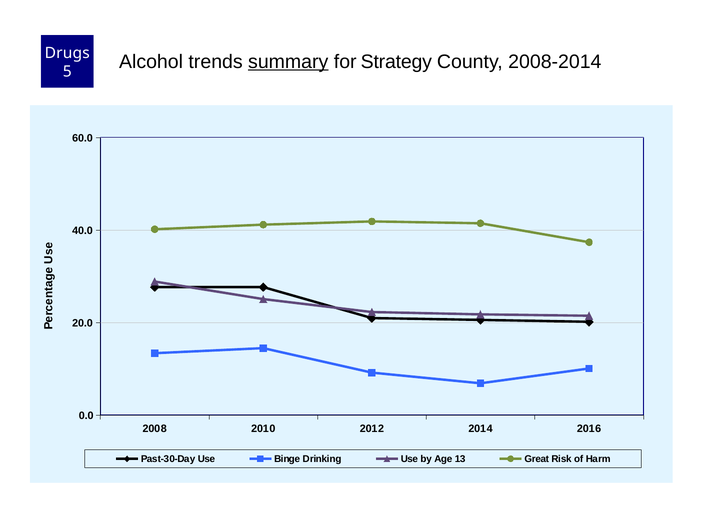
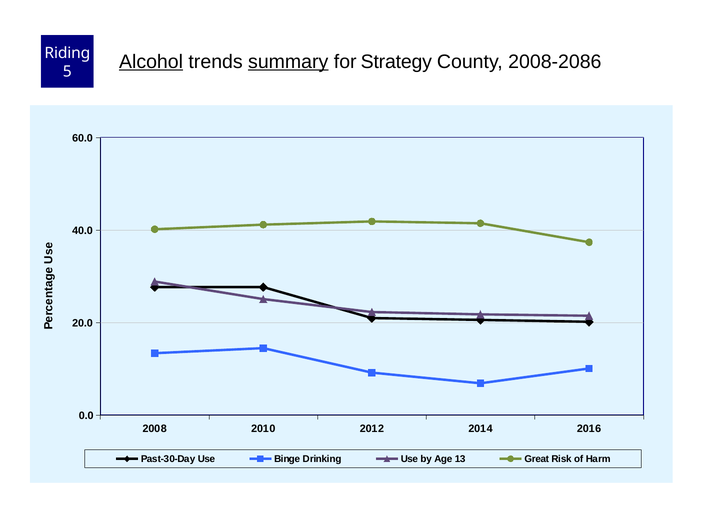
Drugs: Drugs -> Riding
Alcohol underline: none -> present
2008-2014: 2008-2014 -> 2008-2086
